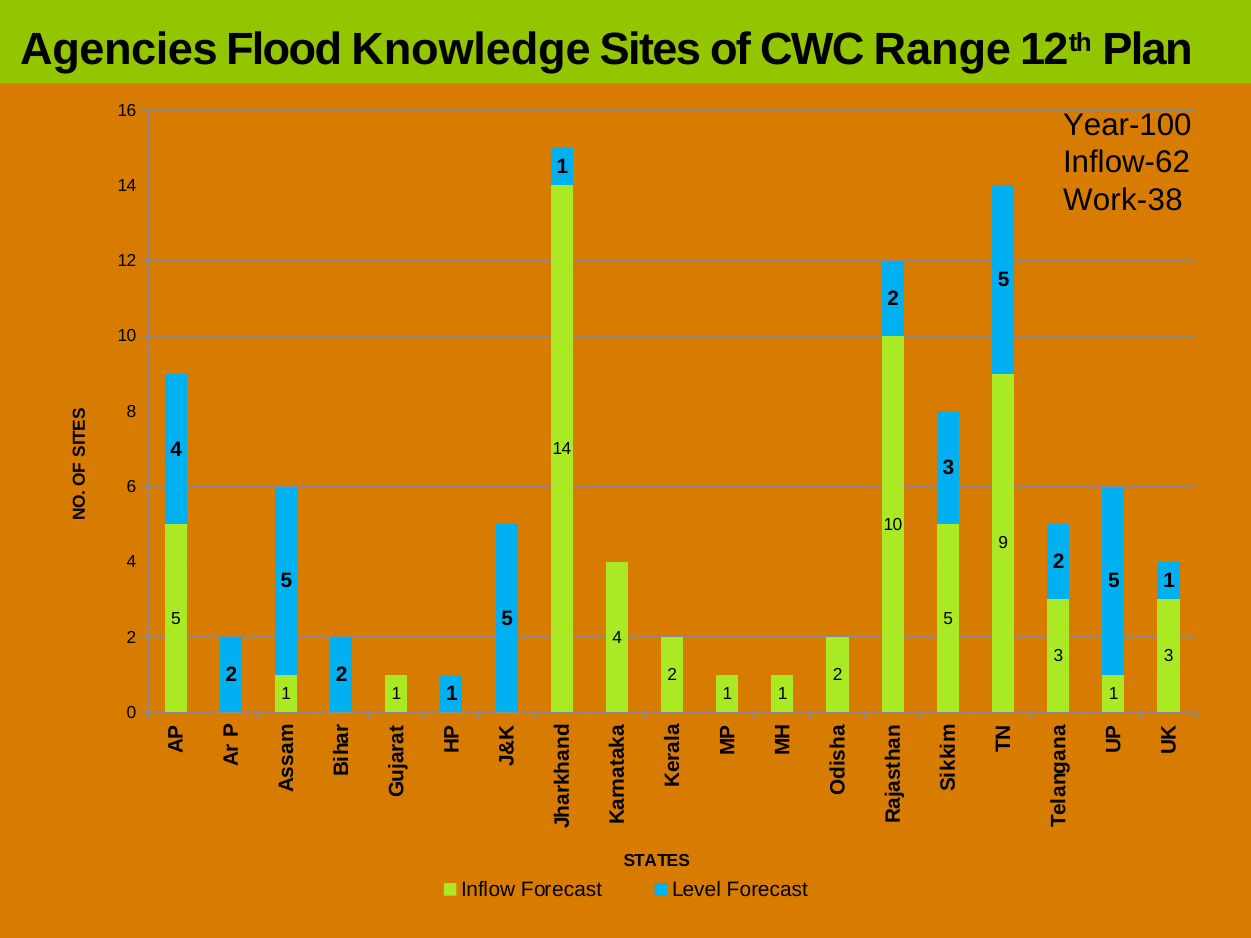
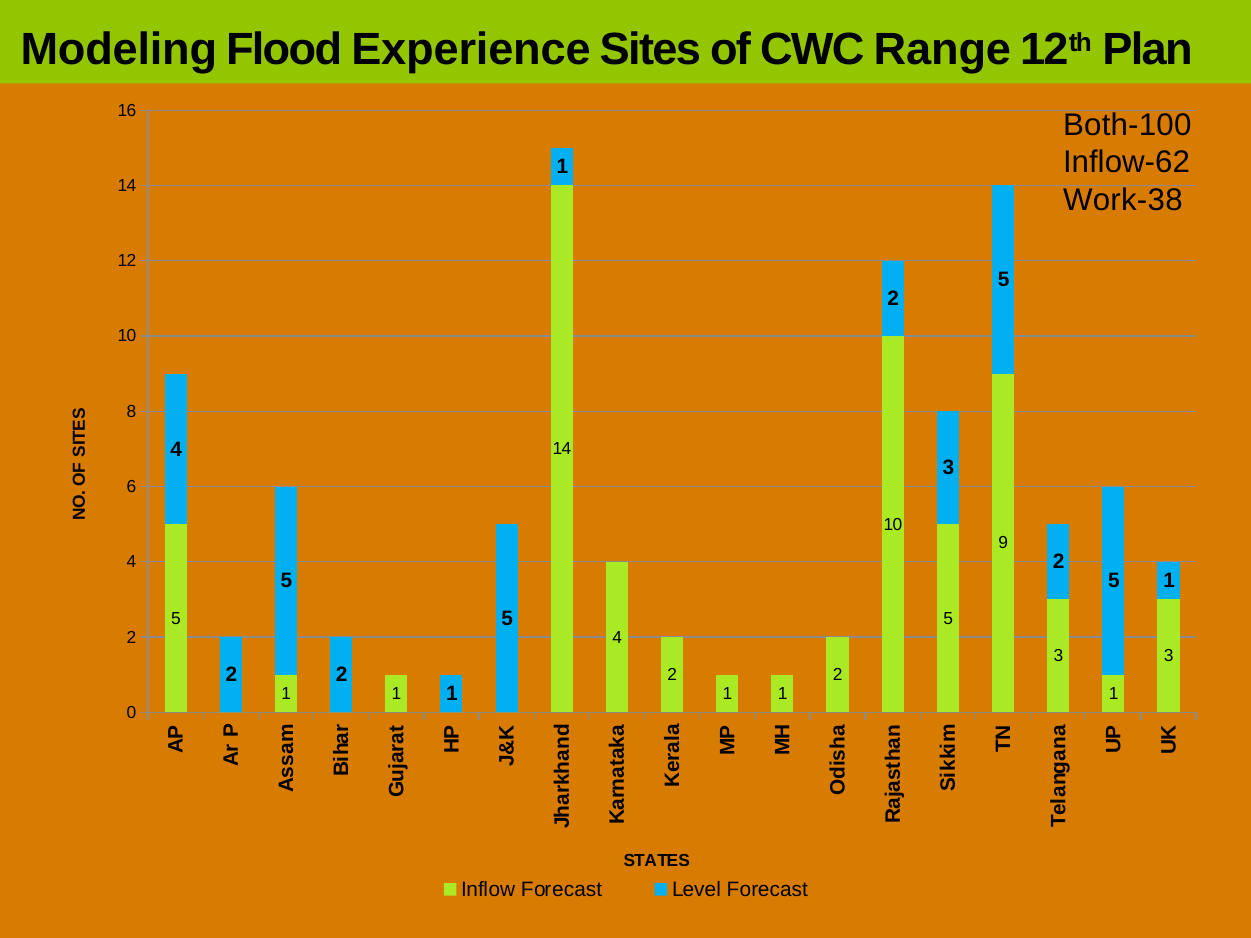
Agencies: Agencies -> Modeling
Knowledge: Knowledge -> Experience
Year-100: Year-100 -> Both-100
